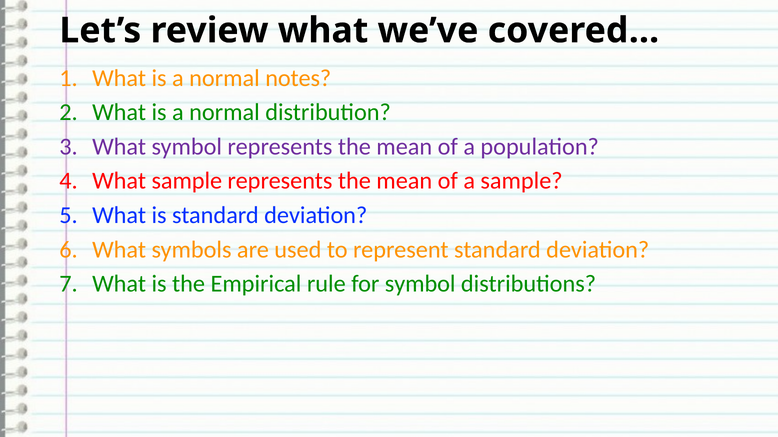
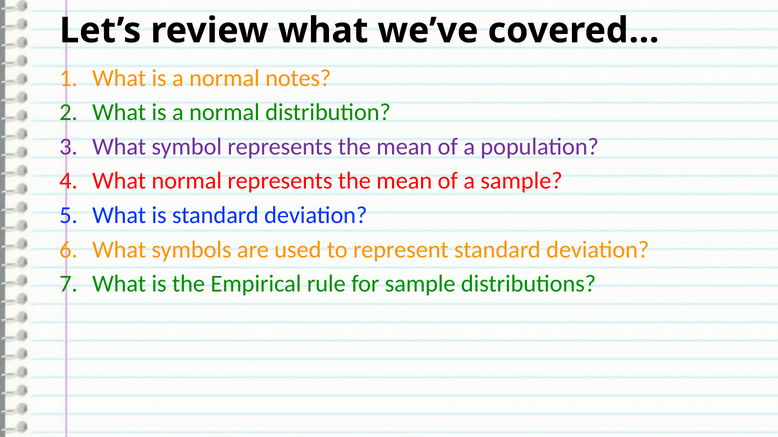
What sample: sample -> normal
for symbol: symbol -> sample
